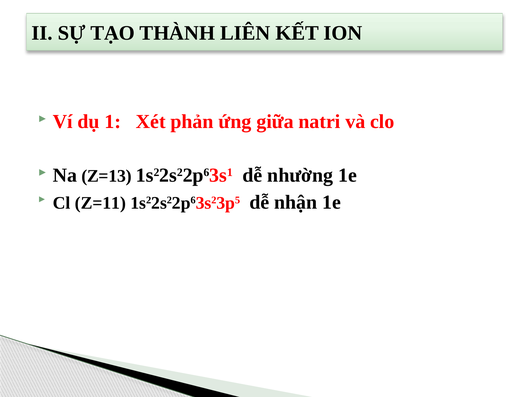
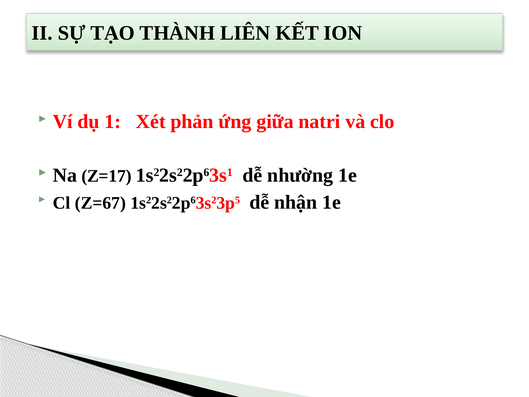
Z=13: Z=13 -> Z=17
Z=11: Z=11 -> Z=67
